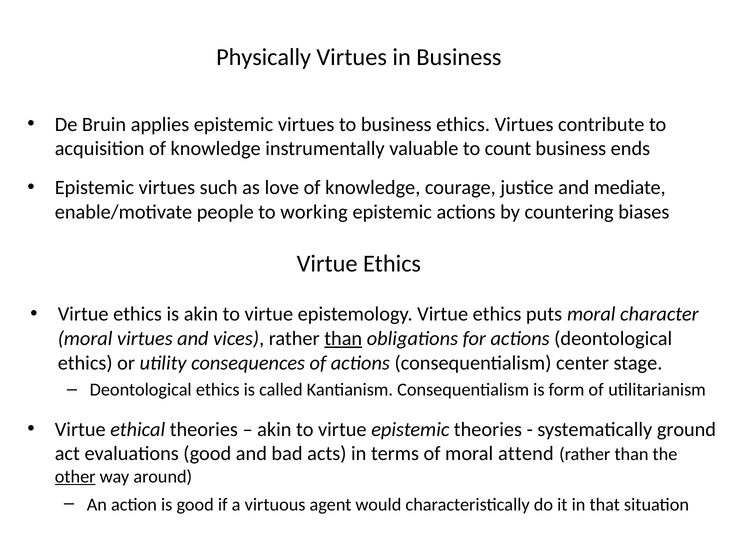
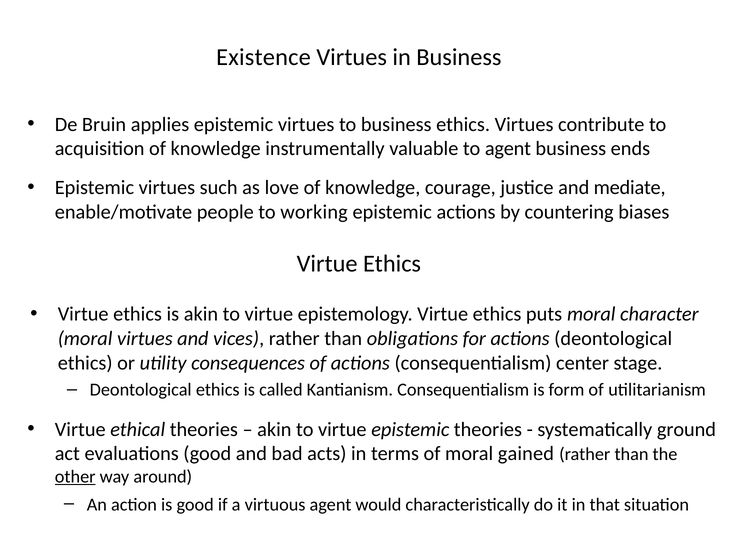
Physically: Physically -> Existence
to count: count -> agent
than at (343, 339) underline: present -> none
attend: attend -> gained
